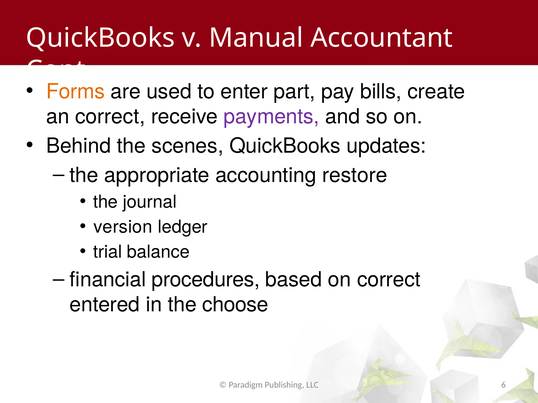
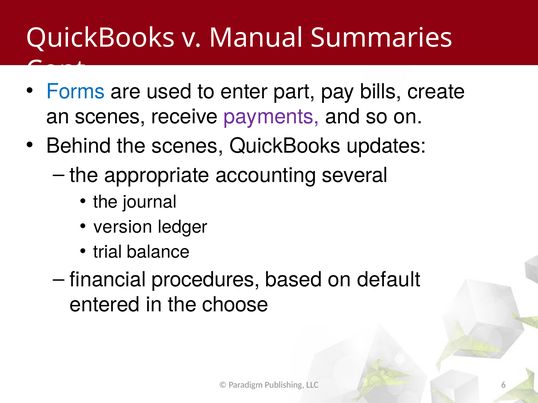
Accountant: Accountant -> Summaries
Forms colour: orange -> blue
an correct: correct -> scenes
restore: restore -> several
on correct: correct -> default
